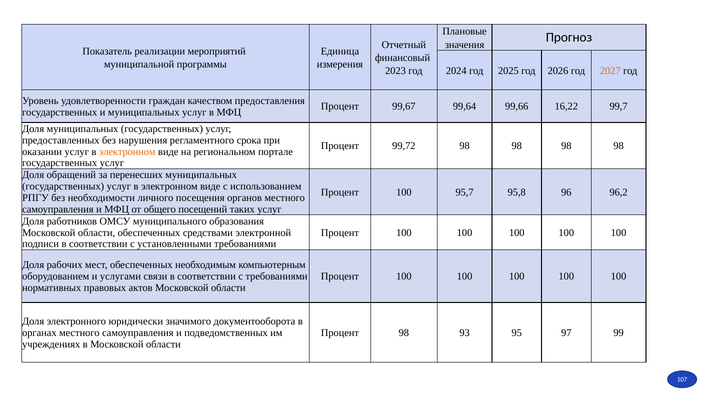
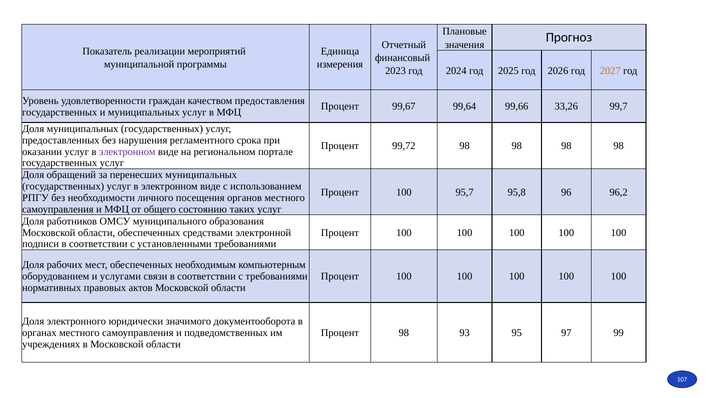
16,22: 16,22 -> 33,26
электронном at (127, 152) colour: orange -> purple
посещений: посещений -> состоянию
